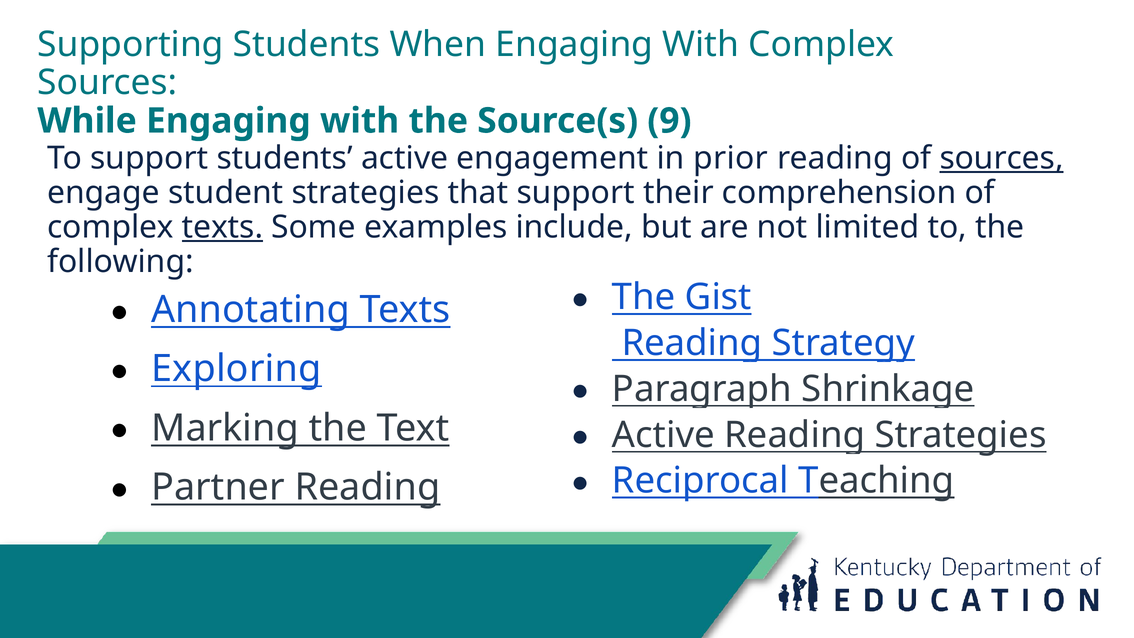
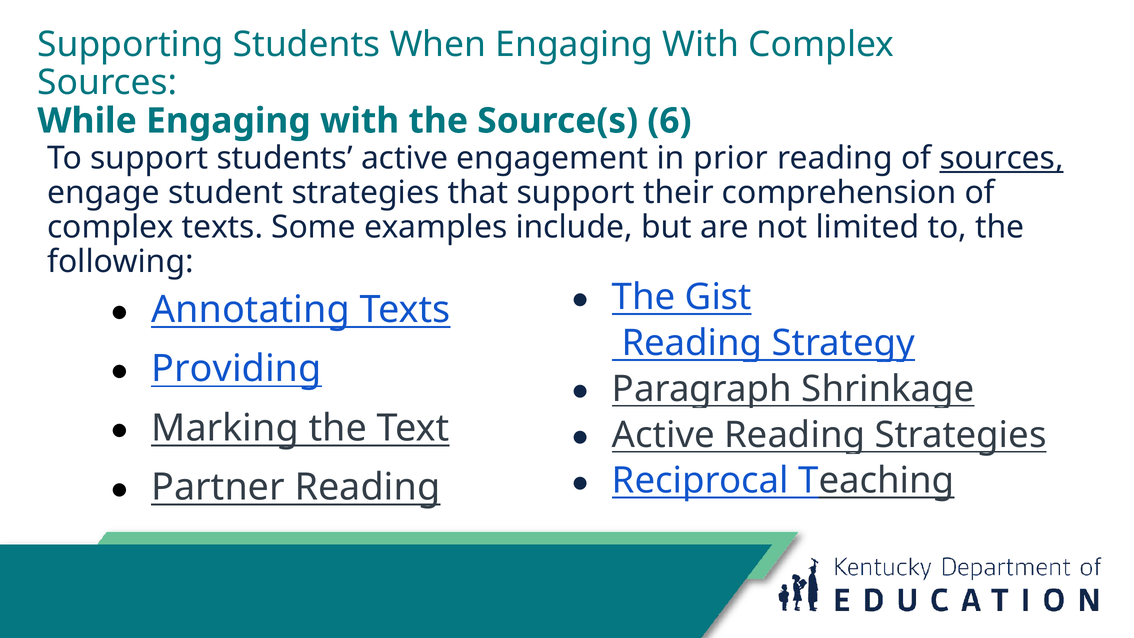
9: 9 -> 6
texts at (222, 227) underline: present -> none
Exploring: Exploring -> Providing
